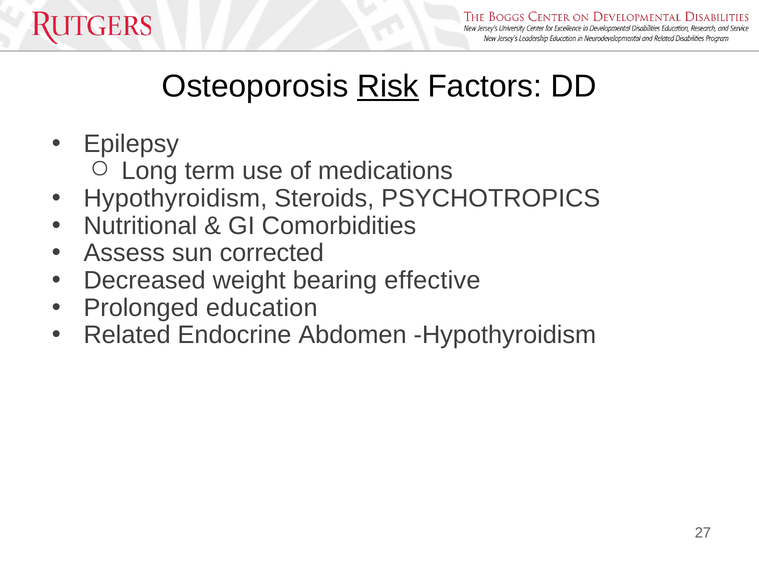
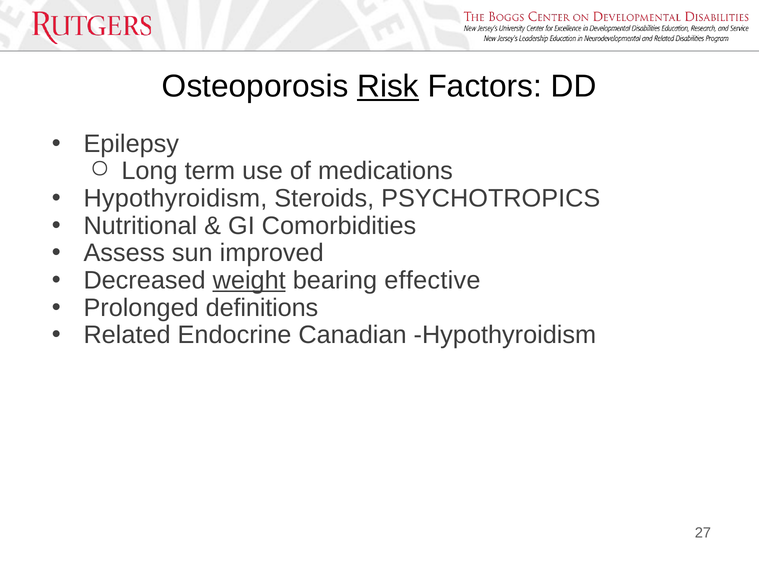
corrected: corrected -> improved
weight underline: none -> present
education: education -> definitions
Abdomen: Abdomen -> Canadian
